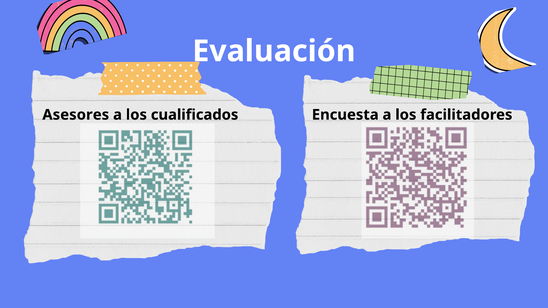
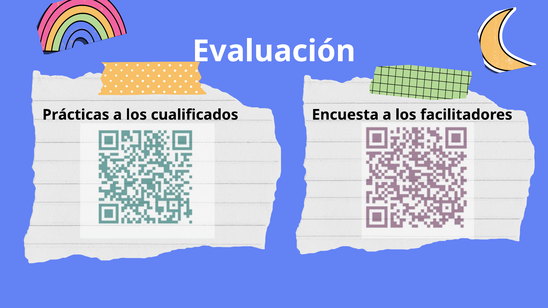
Asesores: Asesores -> Prácticas
